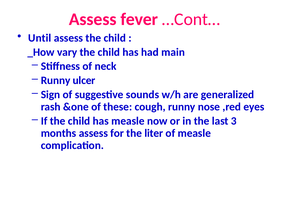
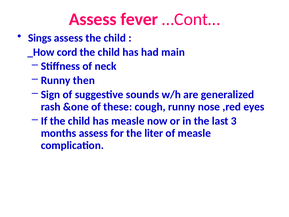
Until: Until -> Sings
vary: vary -> cord
ulcer: ulcer -> then
